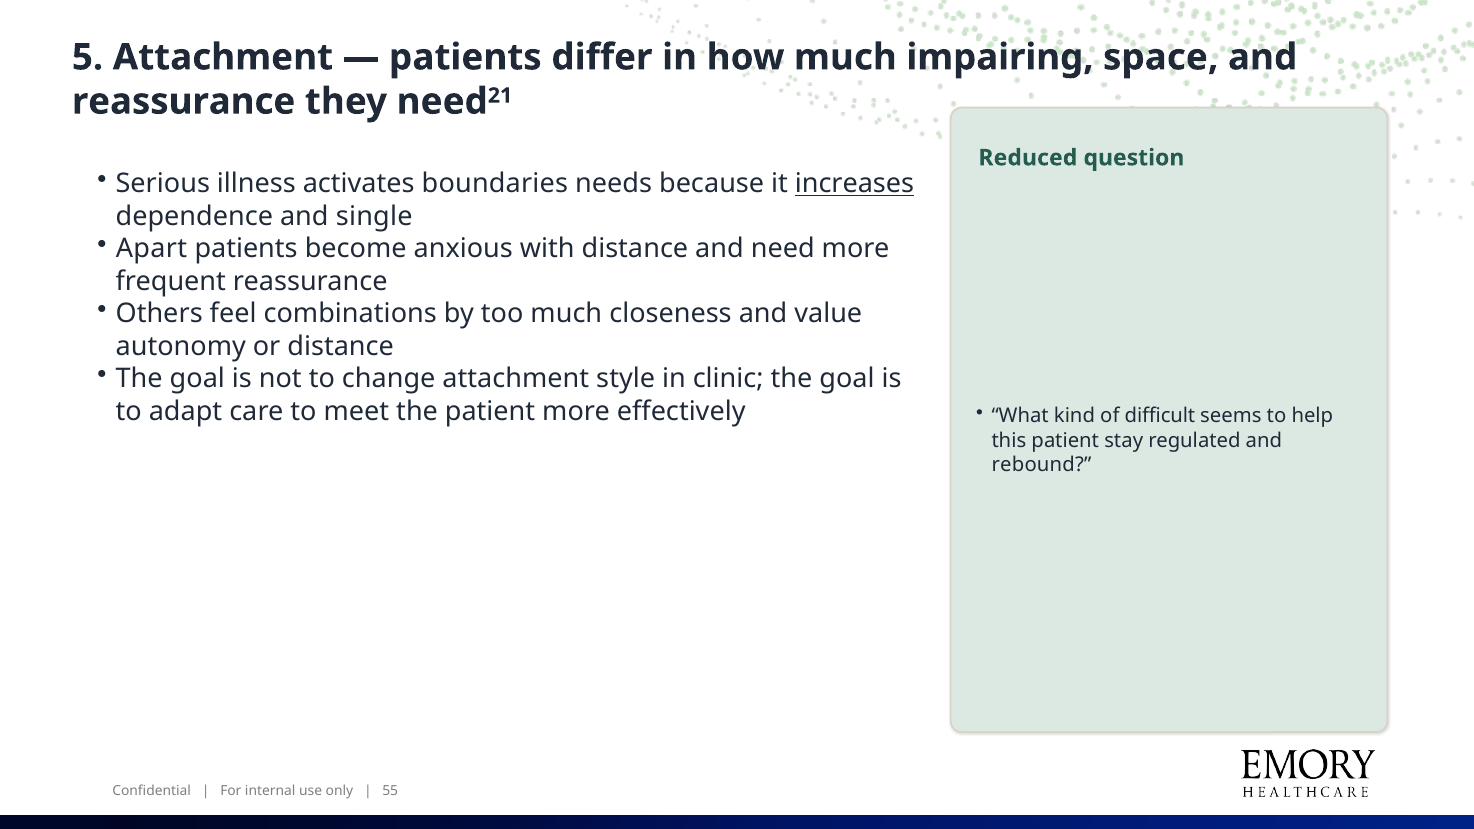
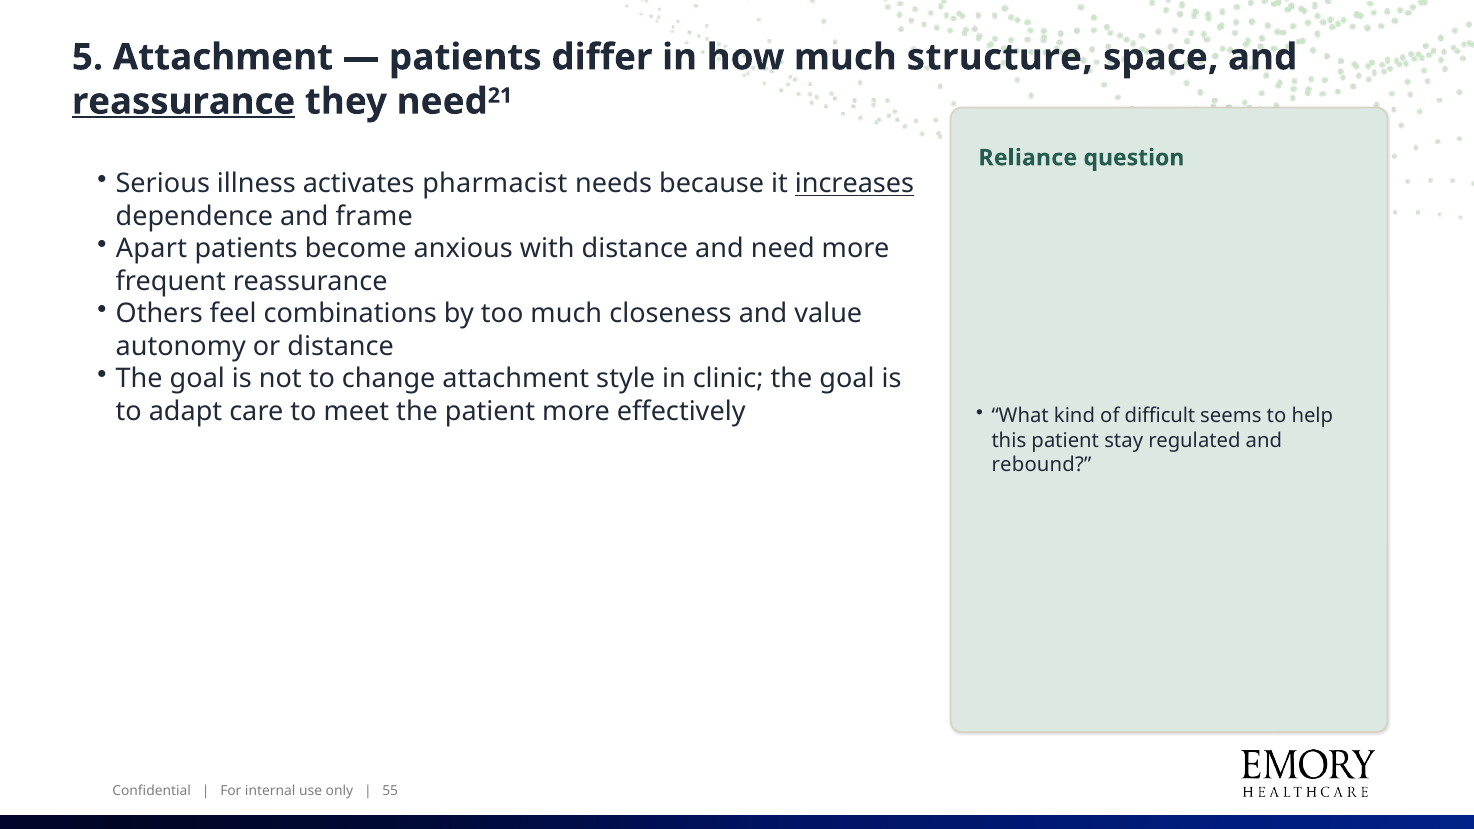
impairing: impairing -> structure
reassurance at (184, 102) underline: none -> present
Reduced: Reduced -> Reliance
boundaries: boundaries -> pharmacist
single: single -> frame
